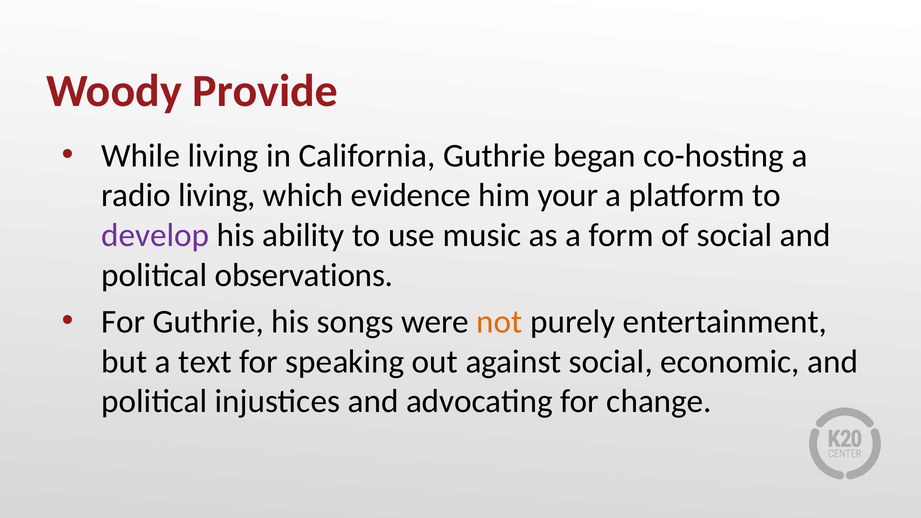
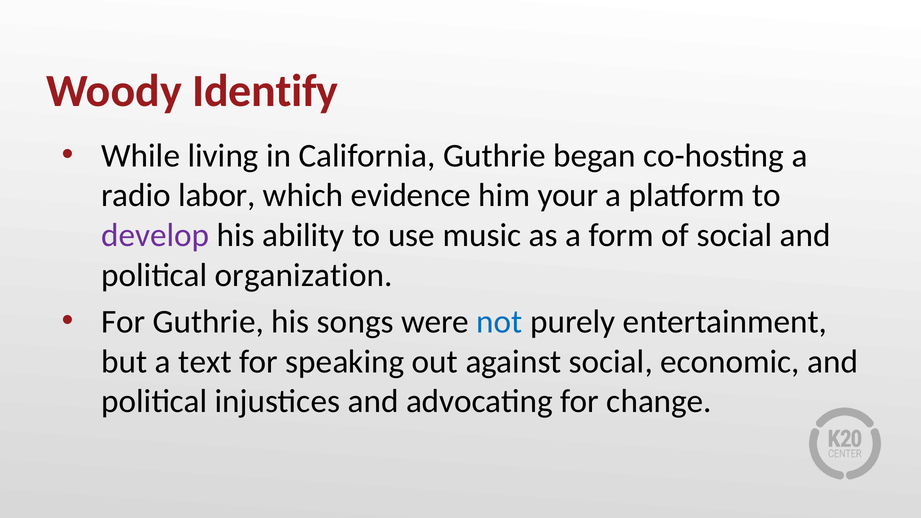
Provide: Provide -> Identify
radio living: living -> labor
observations: observations -> organization
not colour: orange -> blue
